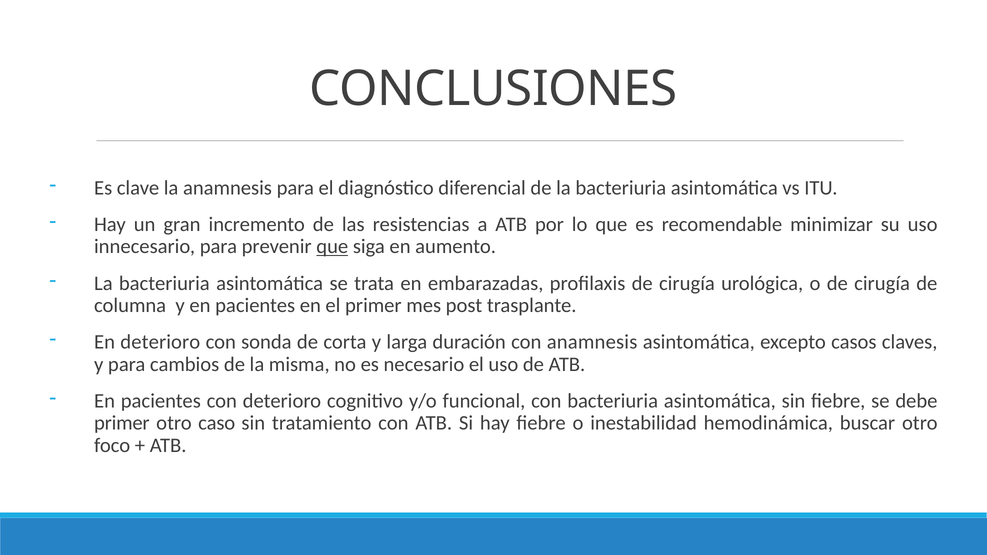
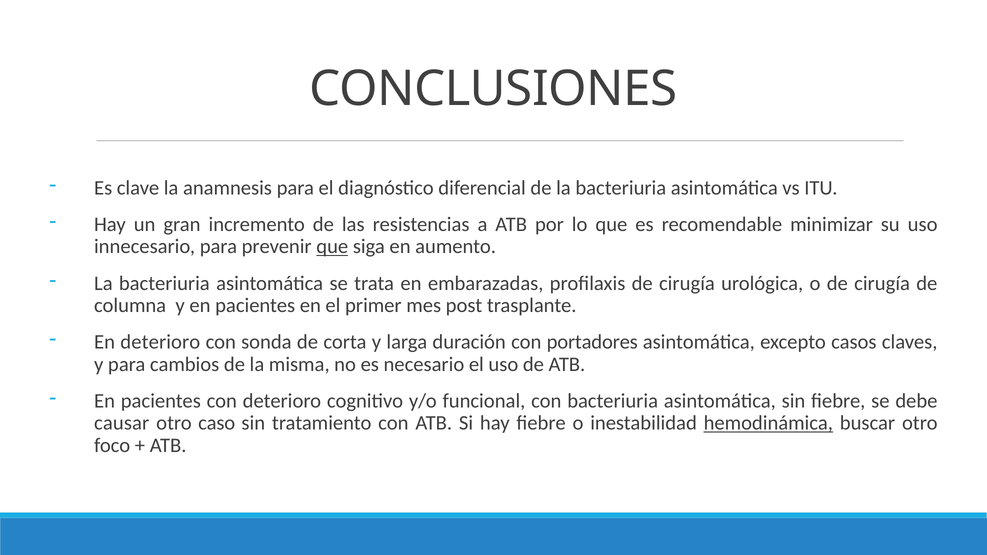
con anamnesis: anamnesis -> portadores
primer at (122, 423): primer -> causar
hemodinámica underline: none -> present
